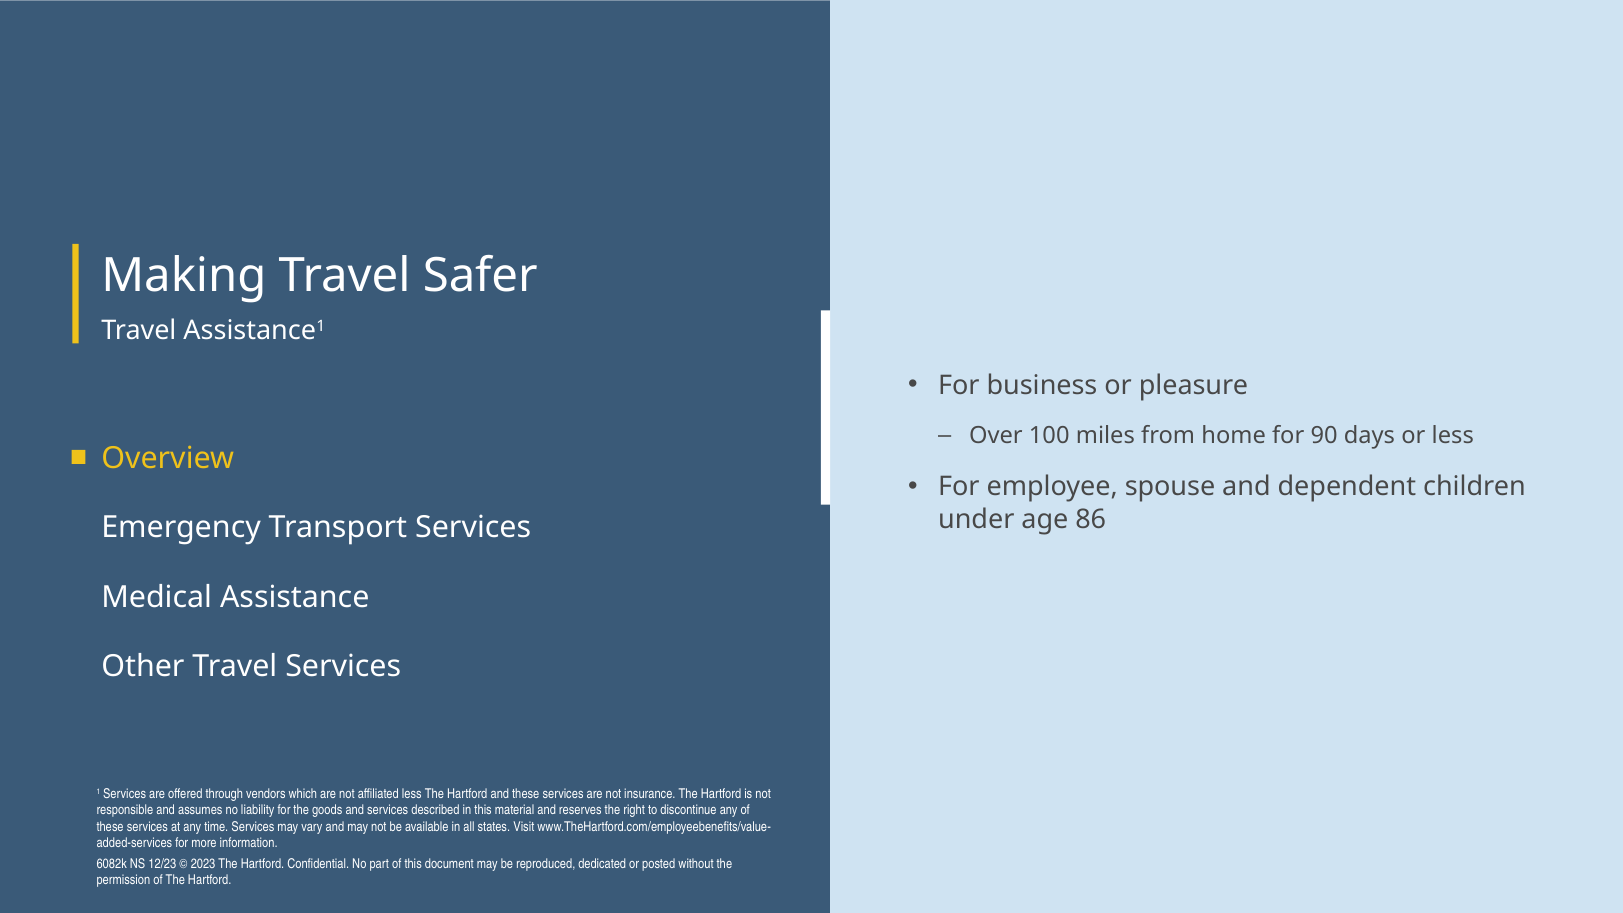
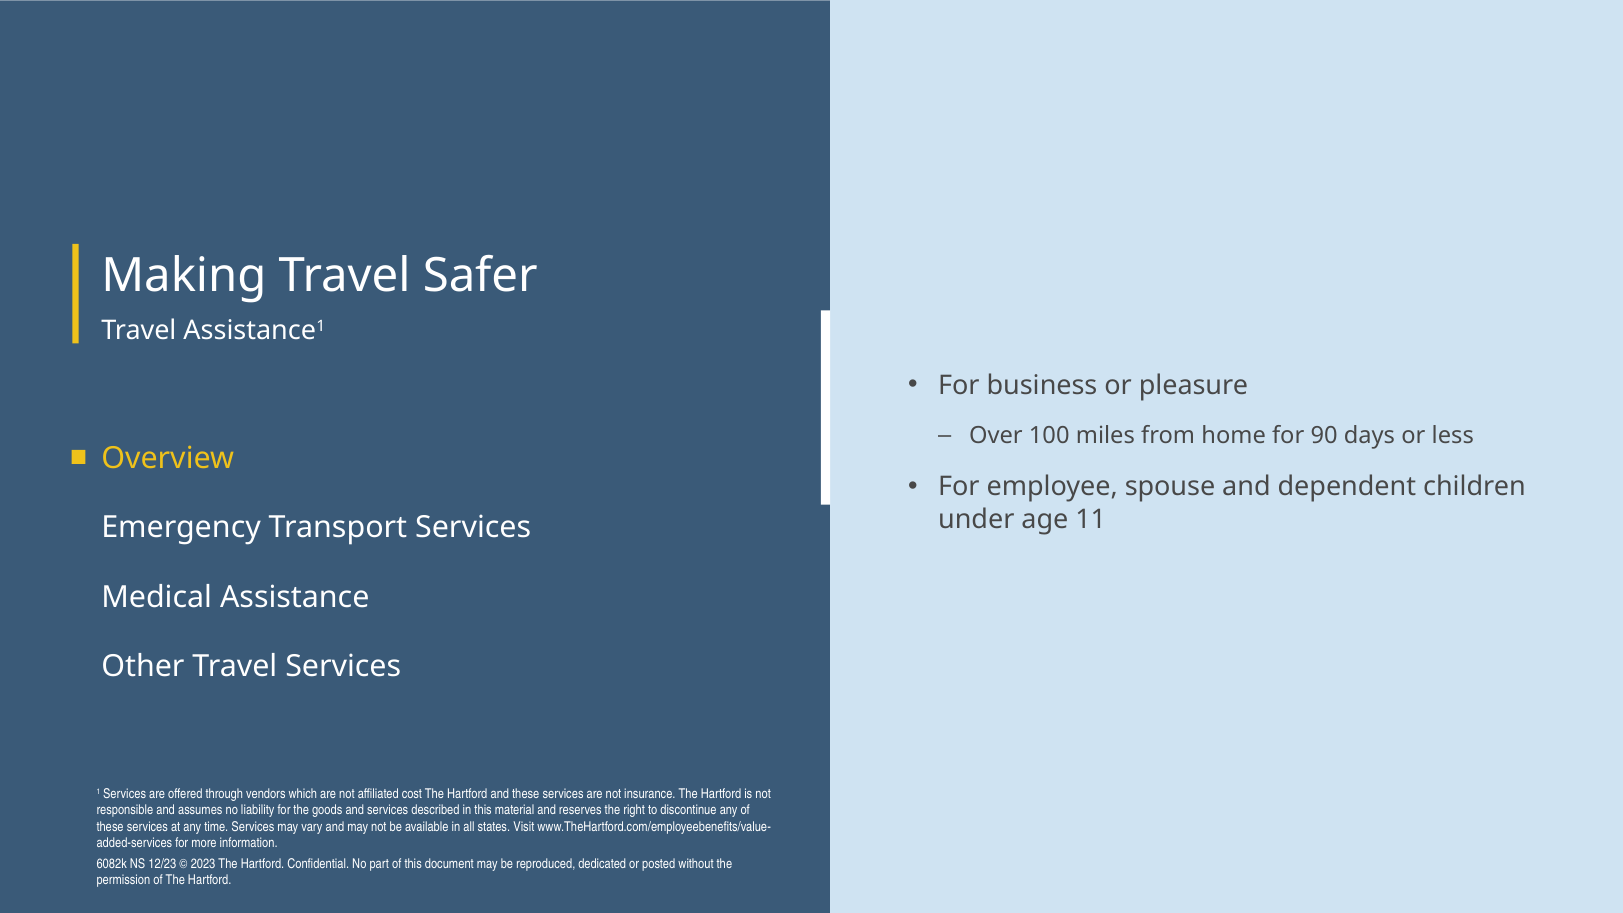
86: 86 -> 11
affiliated less: less -> cost
